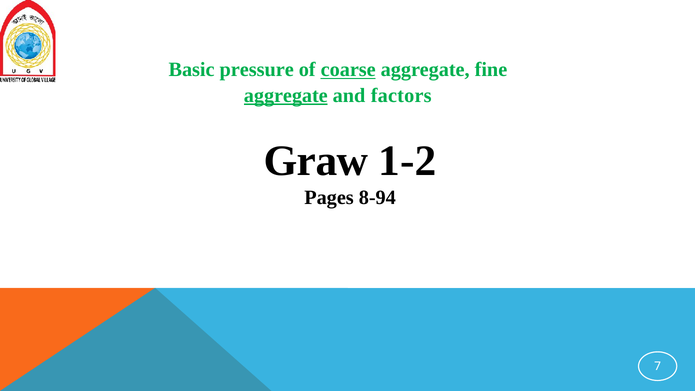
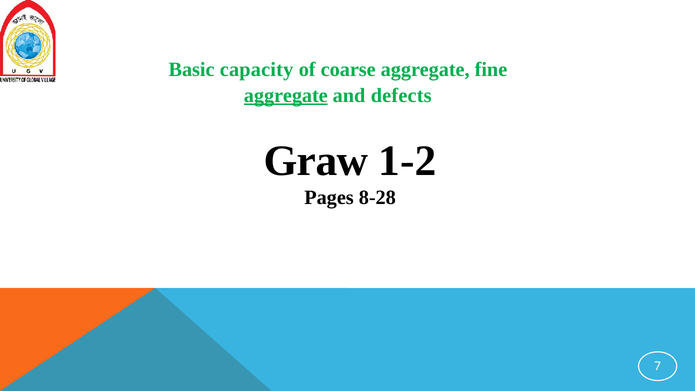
pressure: pressure -> capacity
coarse underline: present -> none
factors: factors -> defects
8-94: 8-94 -> 8-28
